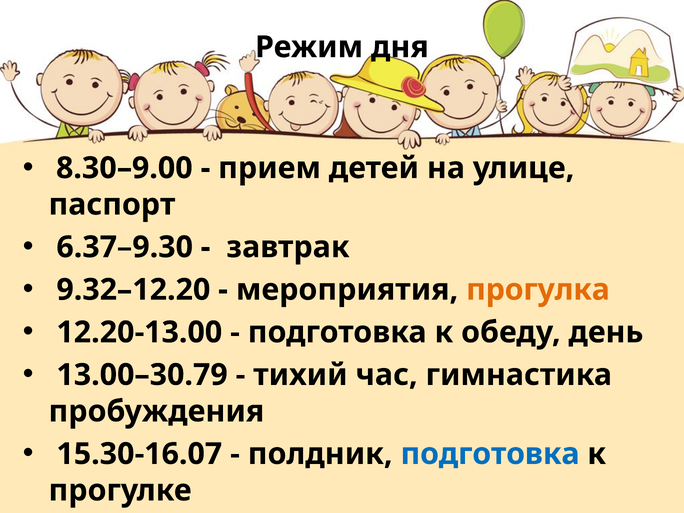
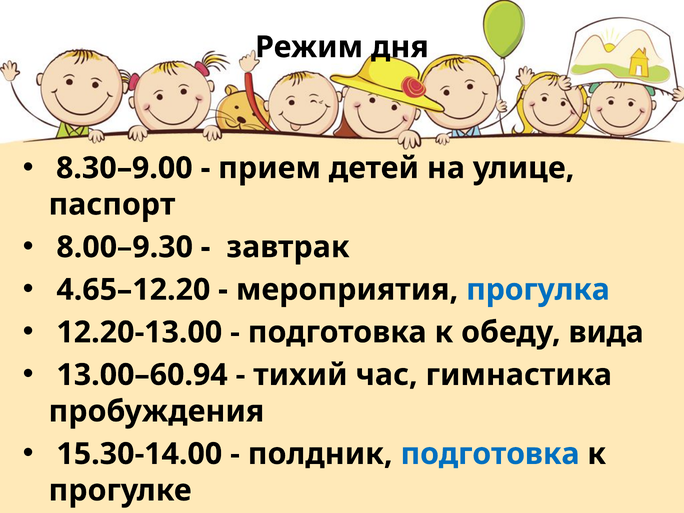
6.37–9.30: 6.37–9.30 -> 8.00–9.30
9.32–12.20: 9.32–12.20 -> 4.65–12.20
прогулка at (538, 290) colour: orange -> blue
день: день -> вида
13.00–30.79: 13.00–30.79 -> 13.00–60.94
15.30-16.07: 15.30-16.07 -> 15.30-14.00
